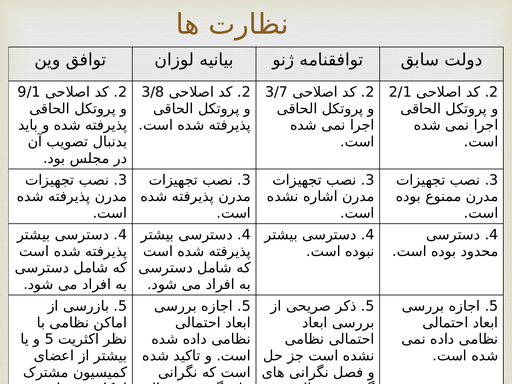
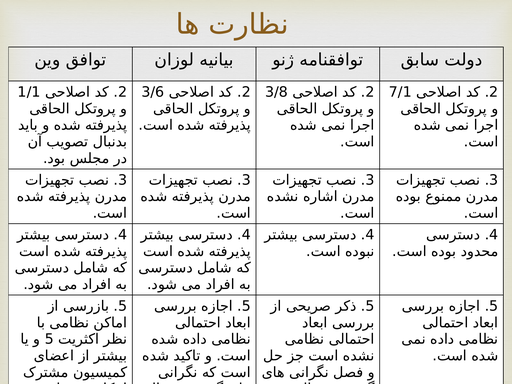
9/1: 9/1 -> 1/1
3/8: 3/8 -> 3/6
3/7: 3/7 -> 3/8
2/1: 2/1 -> 7/1
